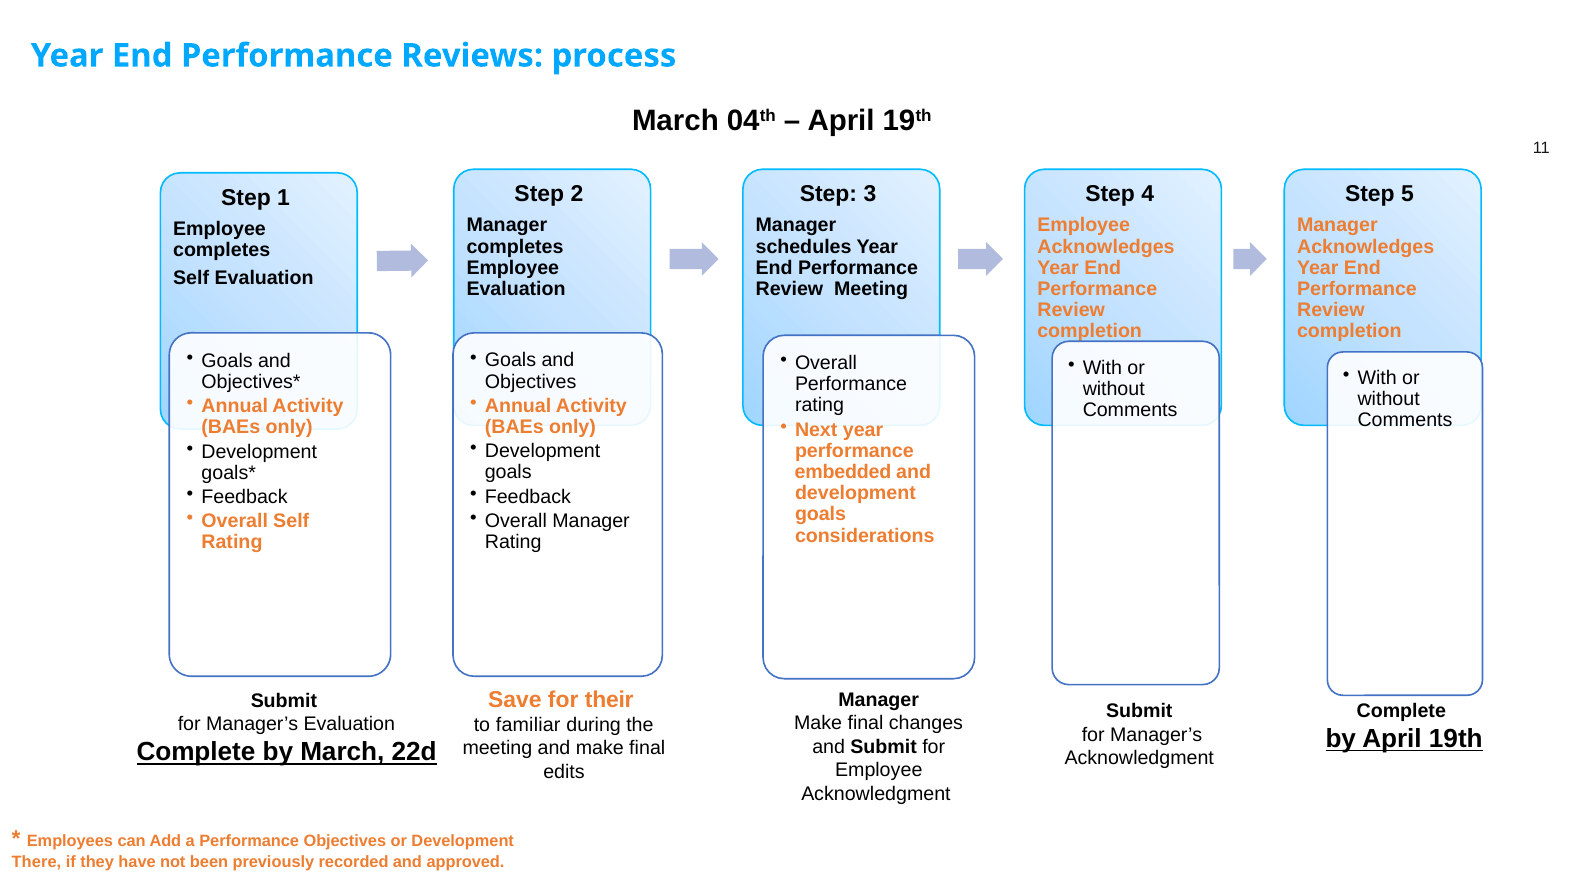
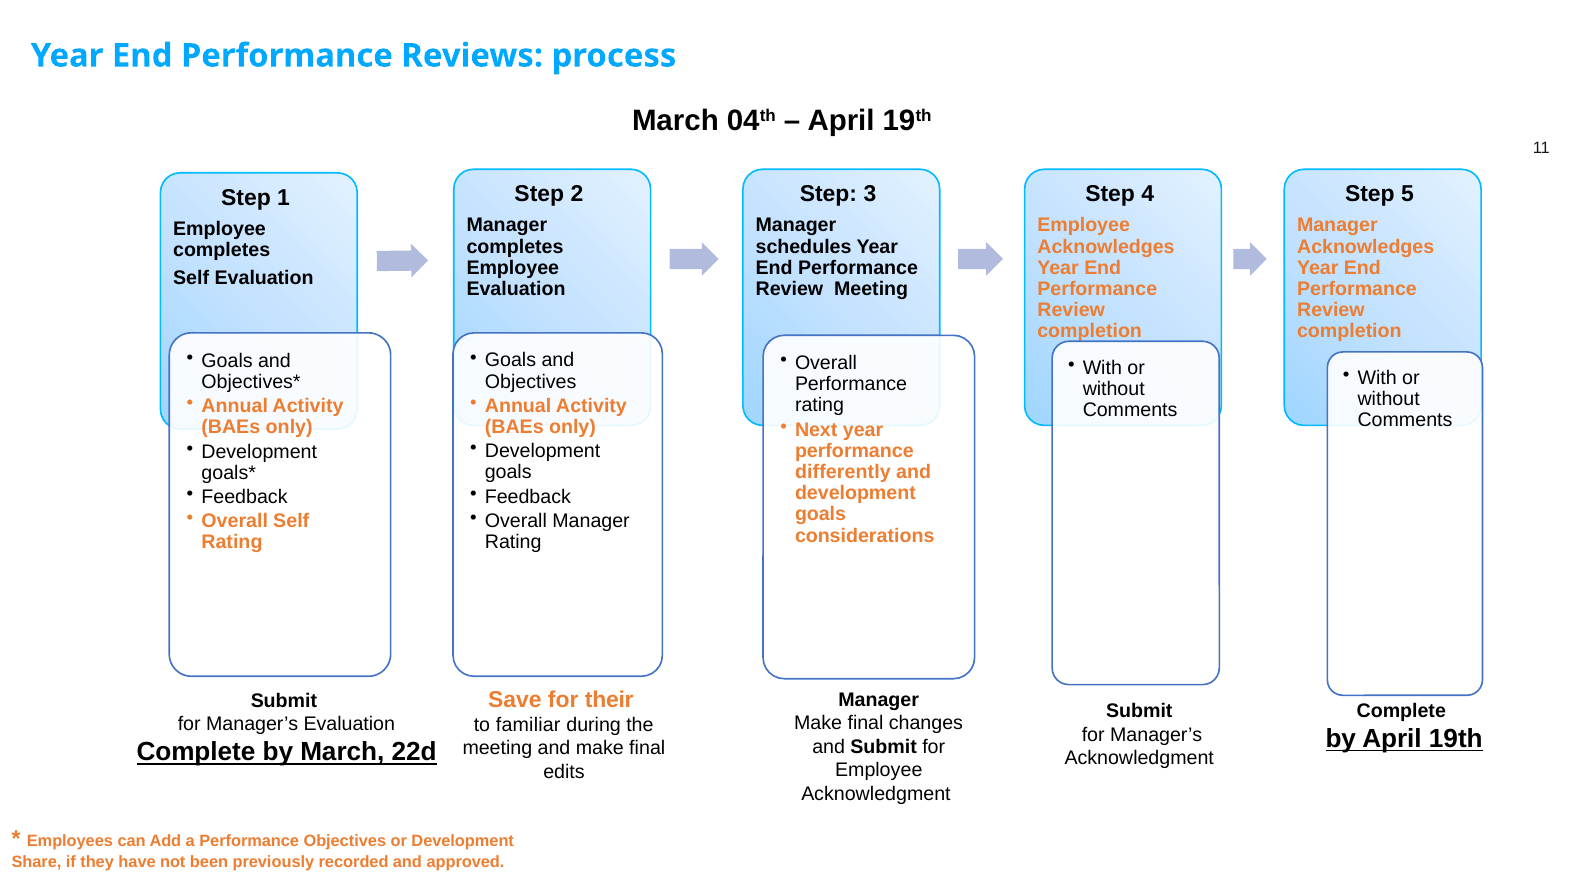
embedded: embedded -> differently
There: There -> Share
